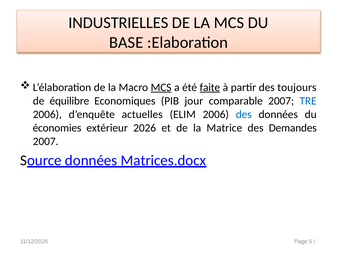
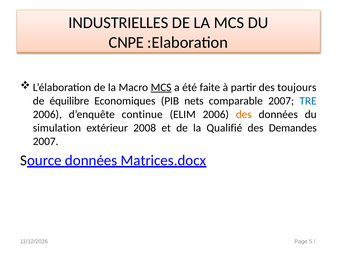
BASE: BASE -> CNPE
faite underline: present -> none
jour: jour -> nets
actuelles: actuelles -> continue
des at (244, 114) colour: blue -> orange
économies: économies -> simulation
2026: 2026 -> 2008
Matrice: Matrice -> Qualifié
